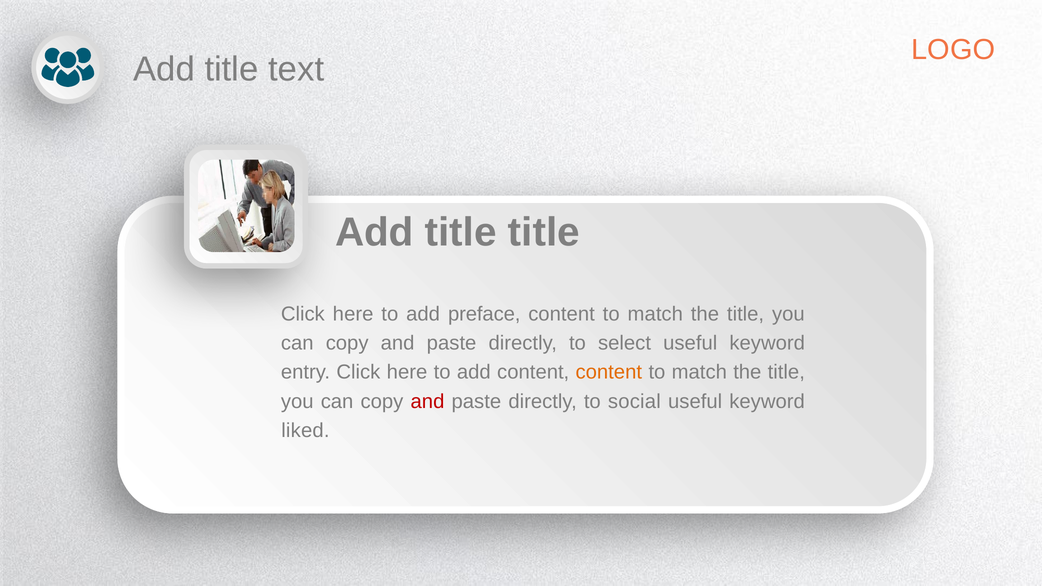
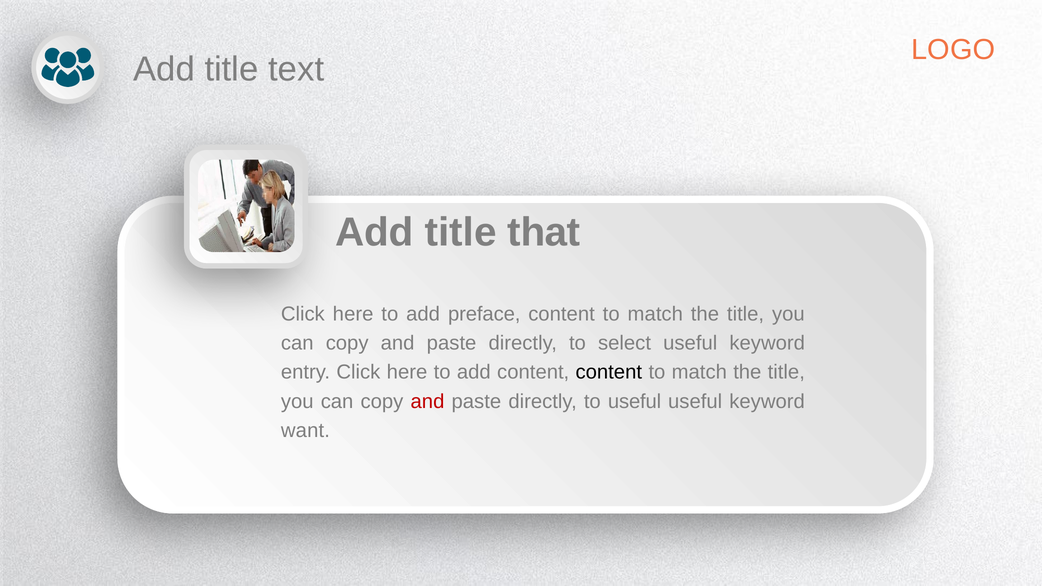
title title: title -> that
content at (609, 372) colour: orange -> black
to social: social -> useful
liked: liked -> want
